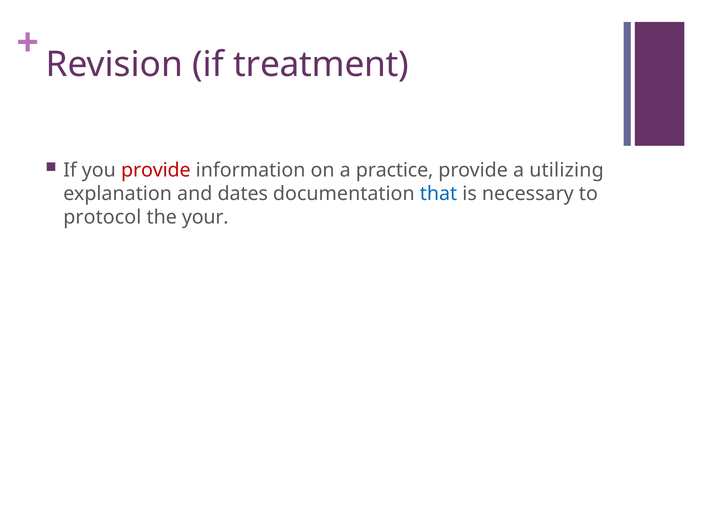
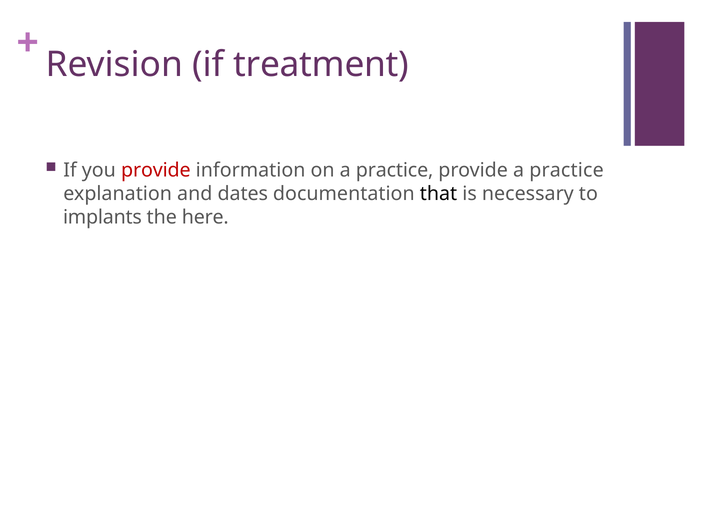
provide a utilizing: utilizing -> practice
that colour: blue -> black
protocol: protocol -> implants
your: your -> here
